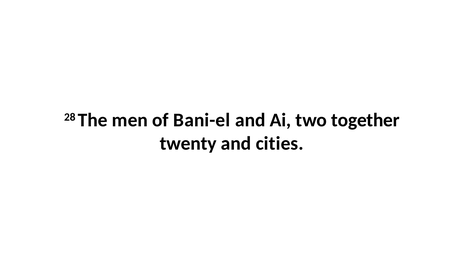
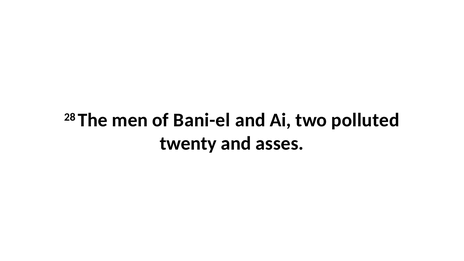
together: together -> polluted
cities: cities -> asses
